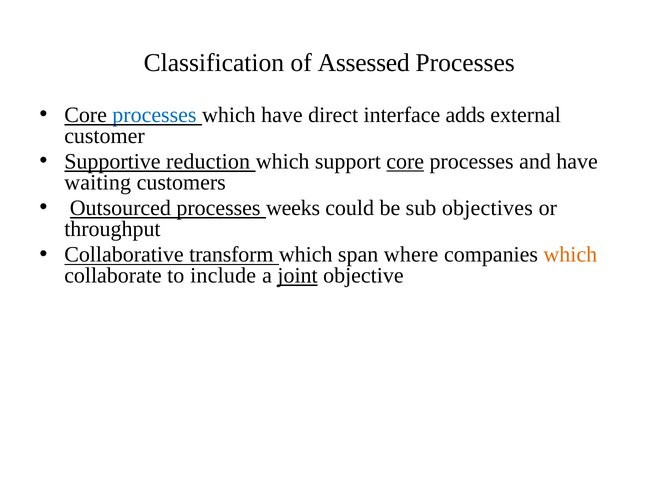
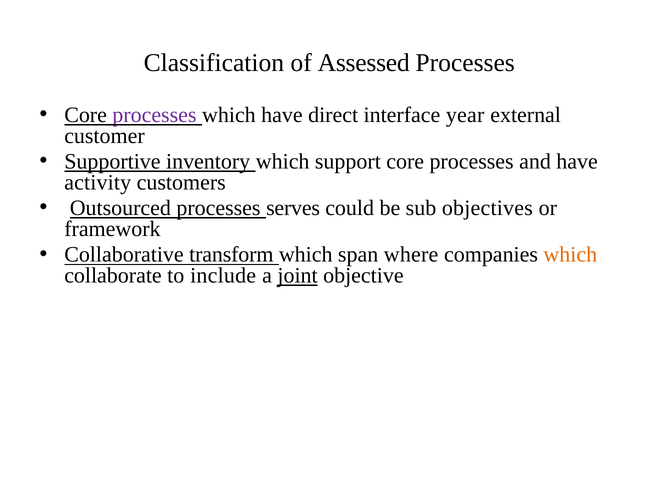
processes at (154, 115) colour: blue -> purple
adds: adds -> year
reduction: reduction -> inventory
core at (405, 162) underline: present -> none
waiting: waiting -> activity
weeks: weeks -> serves
throughput: throughput -> framework
